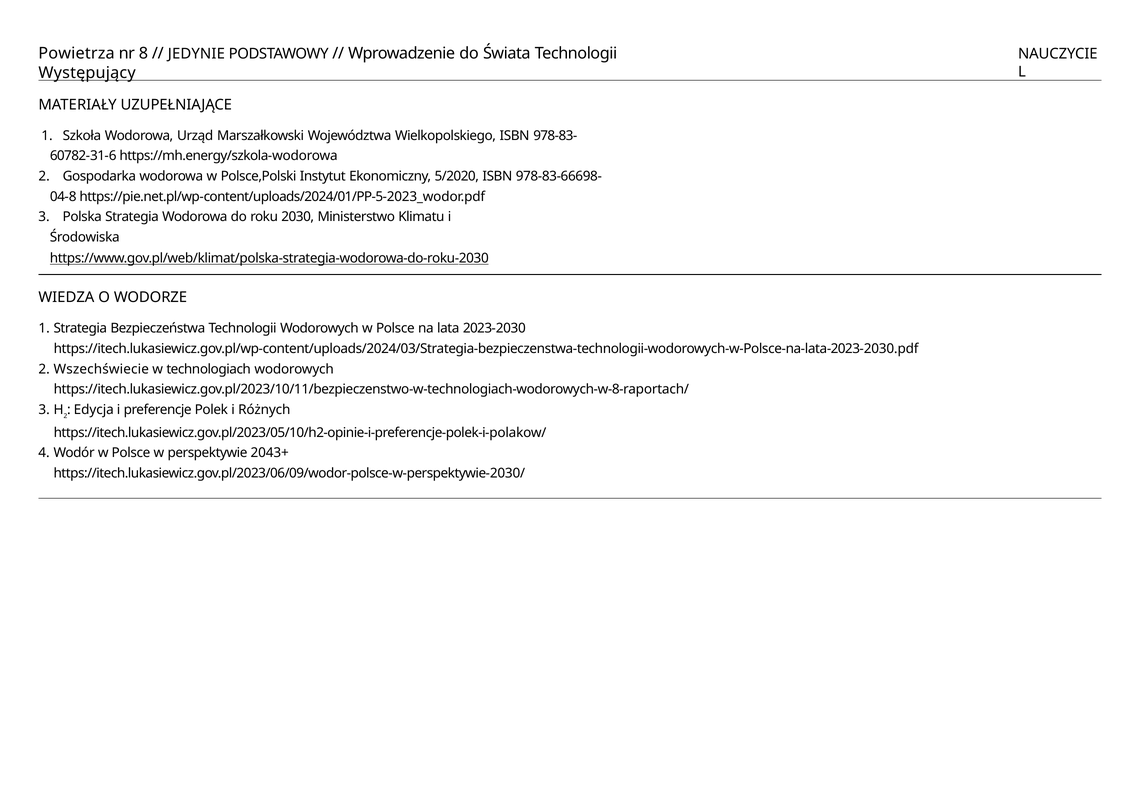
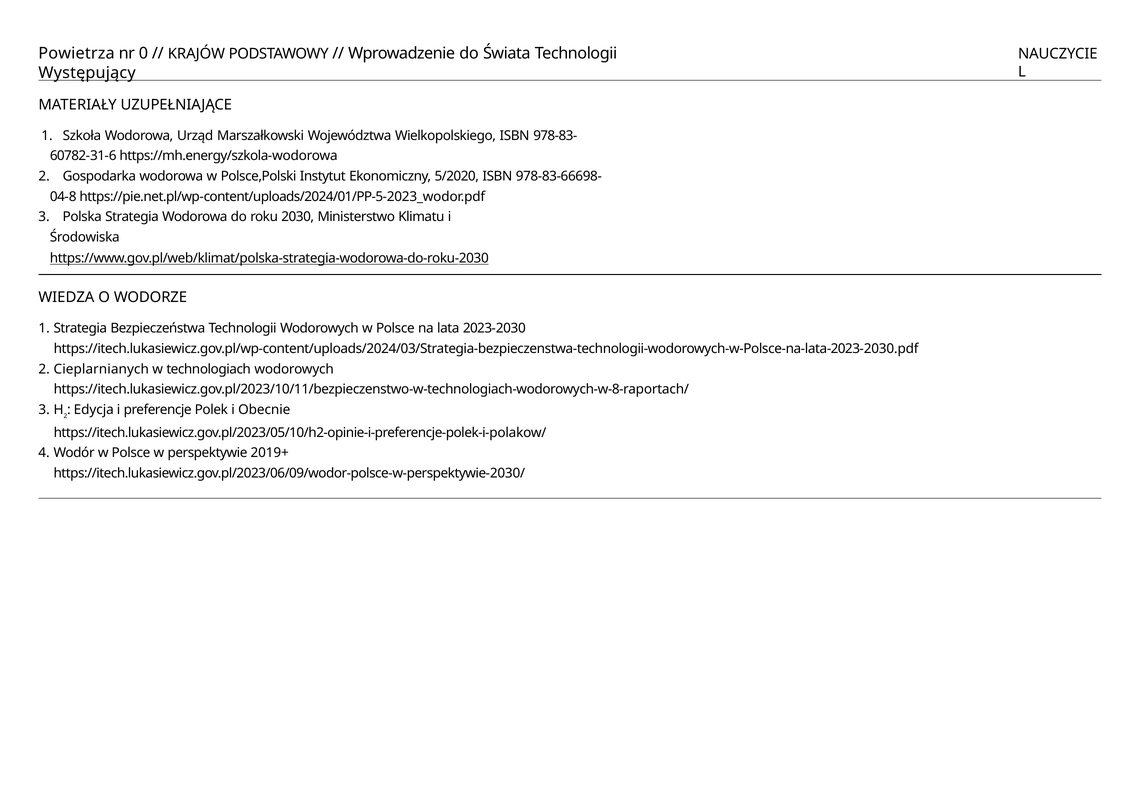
8: 8 -> 0
JEDYNIE: JEDYNIE -> KRAJÓW
Wszechświecie: Wszechświecie -> Cieplarnianych
Różnych: Różnych -> Obecnie
2043+: 2043+ -> 2019+
